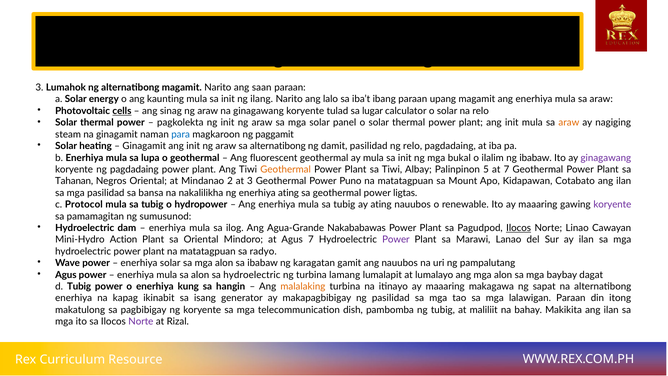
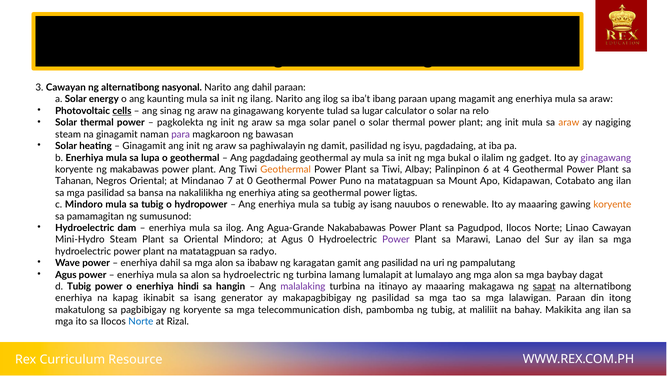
3 Lumahok: Lumahok -> Cawayan
alternatibong magamit: magamit -> nasyonal
ang saan: saan -> dahil
ang lalo: lalo -> ilog
para colour: blue -> purple
paggamit: paggamit -> bawasan
sa alternatibong: alternatibong -> paghiwalayin
ng relo: relo -> isyu
Ang fluorescent: fluorescent -> pagdadaing
ng ibabaw: ibabaw -> gadget
ng pagdadaing: pagdadaing -> makabawas
5: 5 -> 6
at 7: 7 -> 4
2: 2 -> 7
at 3: 3 -> 0
c Protocol: Protocol -> Mindoro
ay ating: ating -> isang
koryente at (612, 204) colour: purple -> orange
Ilocos at (519, 228) underline: present -> none
Mini-Hydro Action: Action -> Steam
Agus 7: 7 -> 0
enerhiya solar: solar -> dahil
ang nauubos: nauubos -> pasilidad
kung: kung -> hindi
malalaking colour: orange -> purple
sapat underline: none -> present
Norte at (141, 321) colour: purple -> blue
